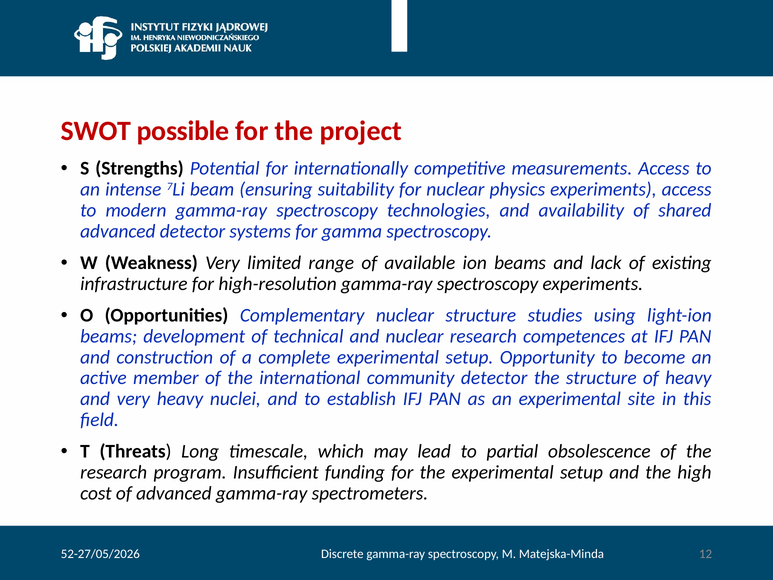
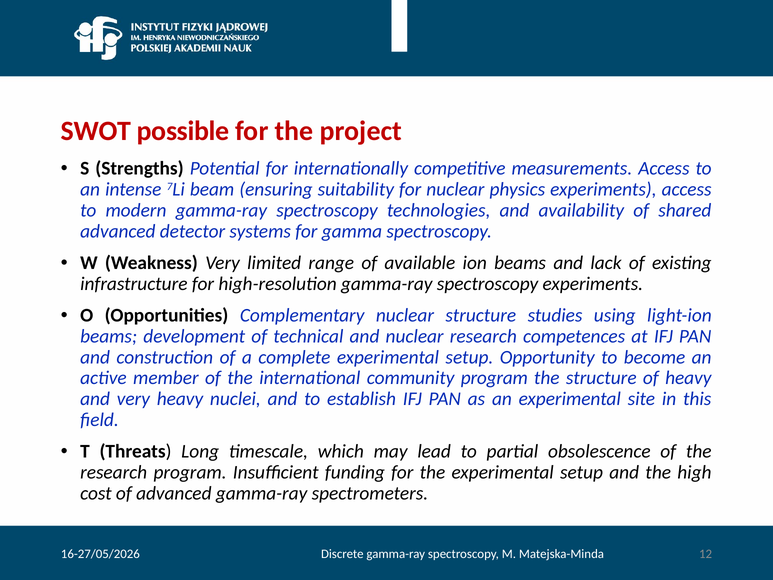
community detector: detector -> program
52-27/05/2026: 52-27/05/2026 -> 16-27/05/2026
